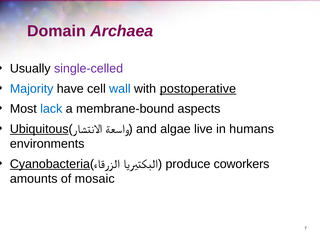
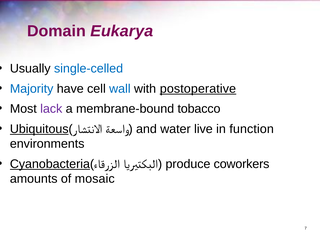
Archaea: Archaea -> Eukarya
single-celled colour: purple -> blue
lack colour: blue -> purple
aspects: aspects -> tobacco
algae: algae -> water
humans: humans -> function
